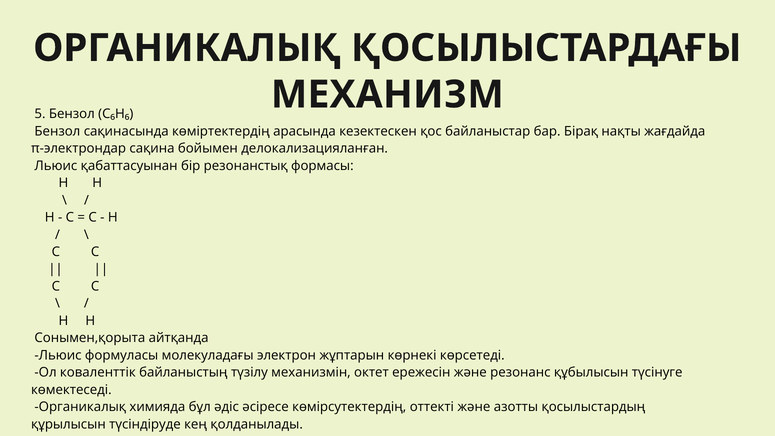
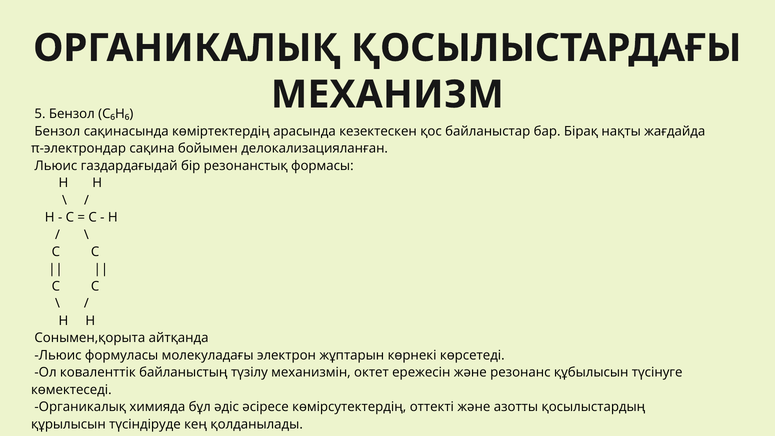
қабаттасуынан: қабаттасуынан -> газдардағыдай
